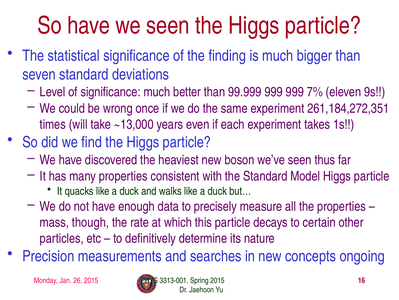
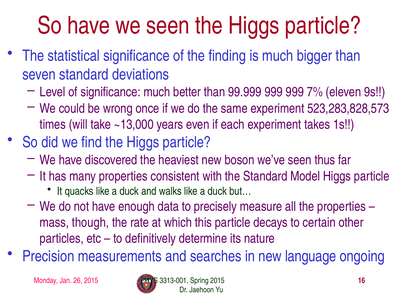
261,184,272,351: 261,184,272,351 -> 523,283,828,573
concepts: concepts -> language
